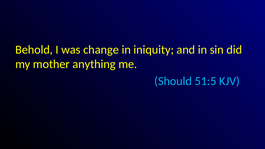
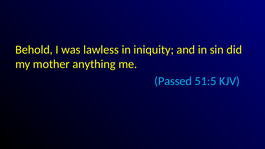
change: change -> lawless
Should: Should -> Passed
